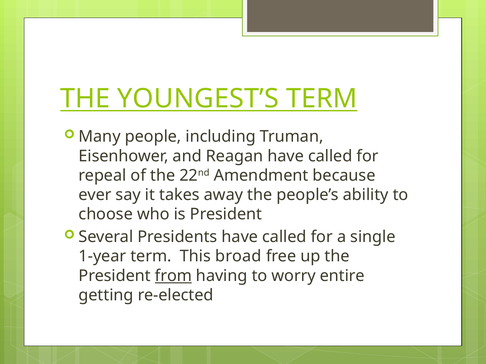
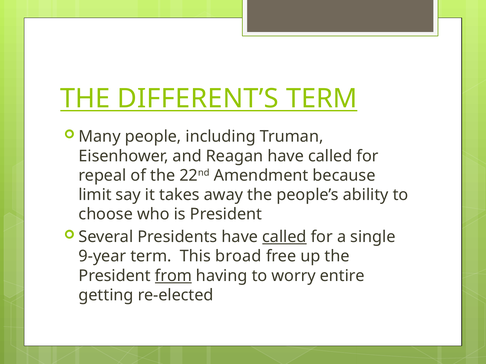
YOUNGEST’S: YOUNGEST’S -> DIFFERENT’S
ever: ever -> limit
called at (284, 237) underline: none -> present
1-year: 1-year -> 9-year
